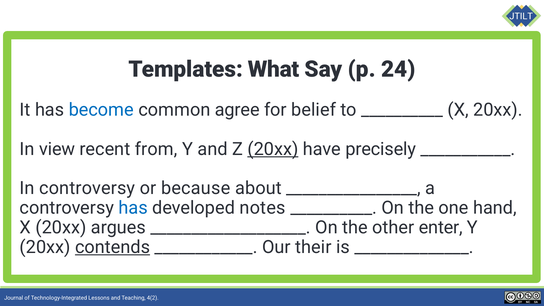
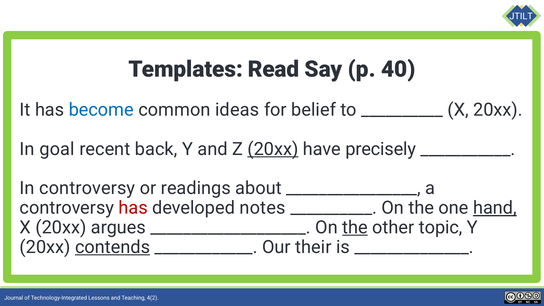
What: What -> Read
24: 24 -> 40
agree: agree -> ideas
view: view -> goal
from: from -> back
because: because -> readings
has at (133, 208) colour: blue -> red
hand underline: none -> present
the at (355, 227) underline: none -> present
enter: enter -> topic
